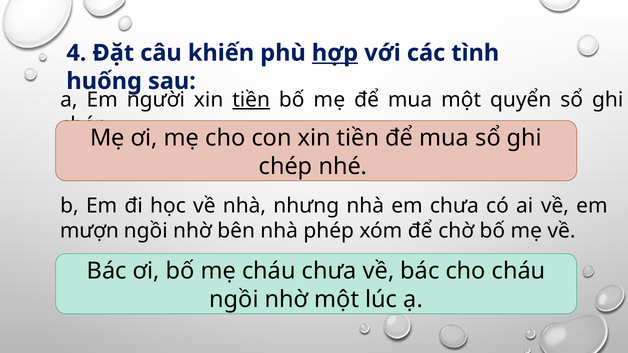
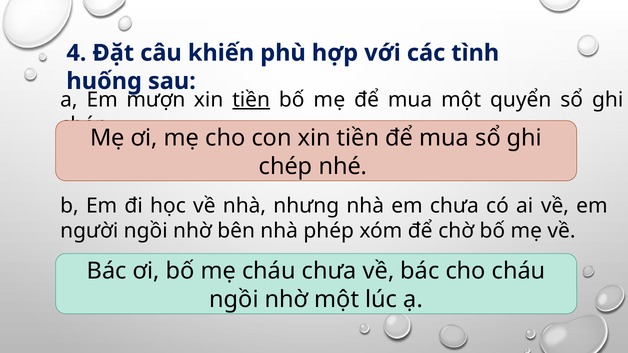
hợp underline: present -> none
người: người -> mượn
mượn: mượn -> người
